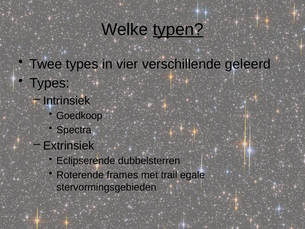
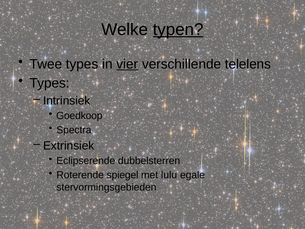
vier underline: none -> present
geleerd: geleerd -> telelens
frames: frames -> spiegel
trail: trail -> lulu
